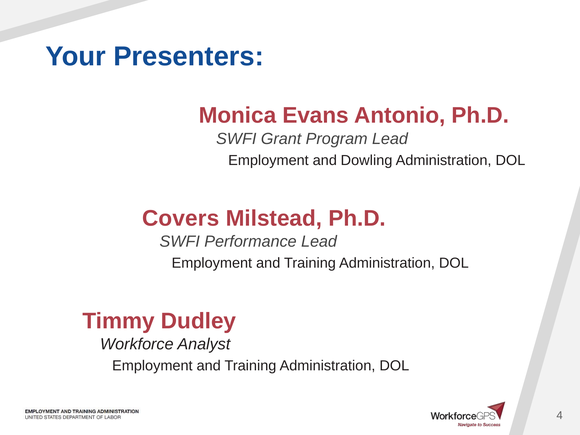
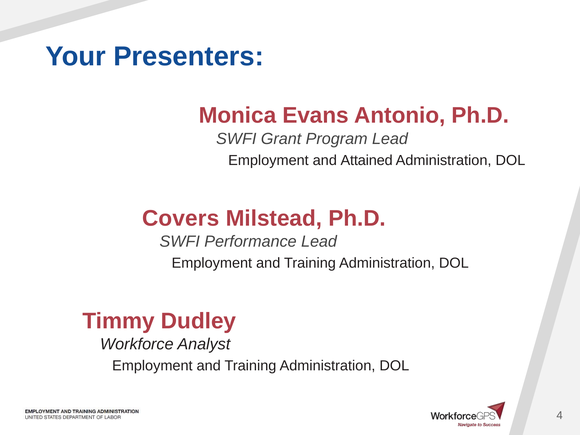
Dowling: Dowling -> Attained
